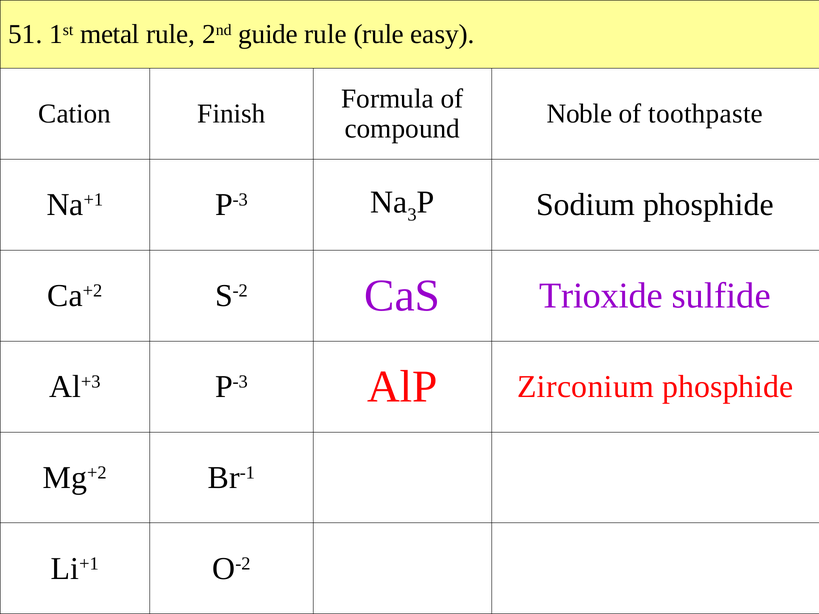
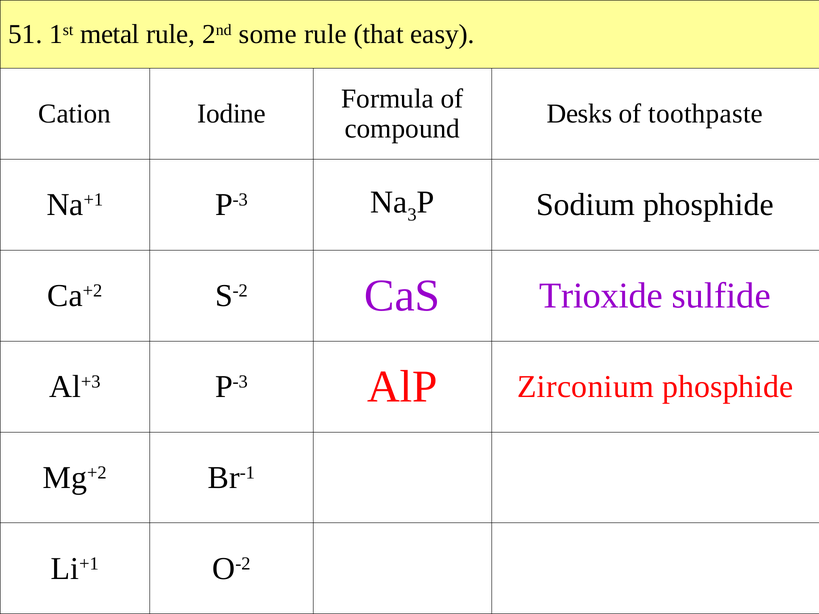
guide: guide -> some
rule rule: rule -> that
Finish: Finish -> Iodine
Noble: Noble -> Desks
